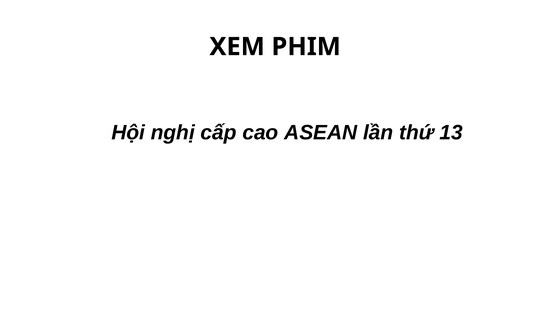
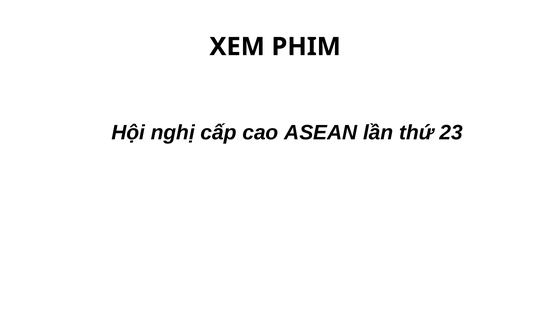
13: 13 -> 23
